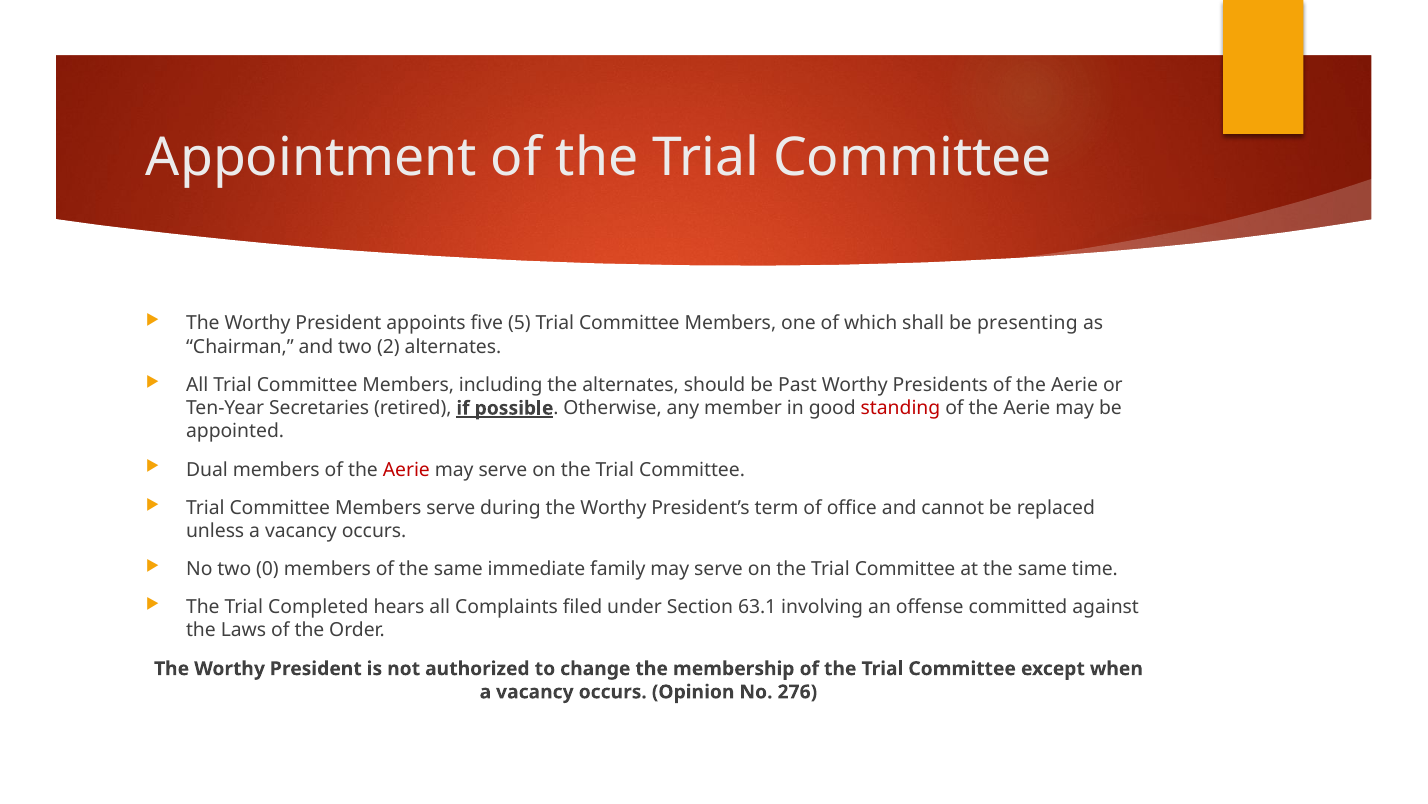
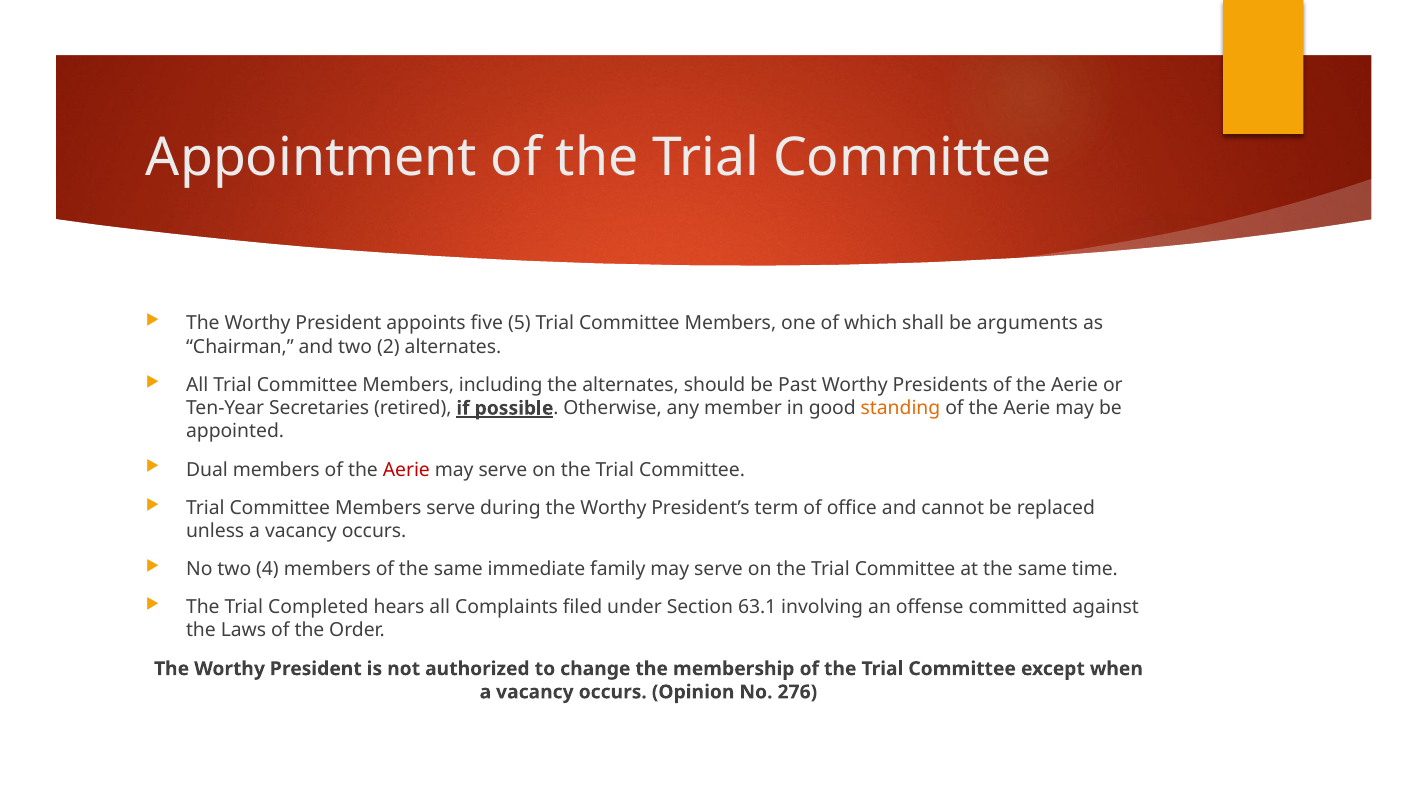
presenting: presenting -> arguments
standing colour: red -> orange
0: 0 -> 4
